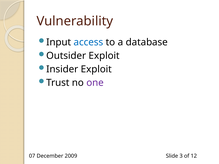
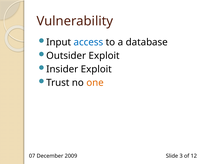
one colour: purple -> orange
